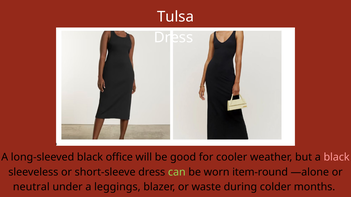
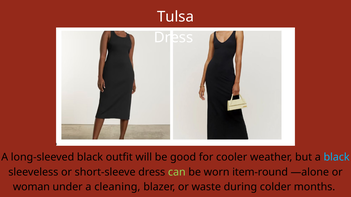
office: office -> outfit
black at (337, 157) colour: pink -> light blue
neutral: neutral -> woman
leggings: leggings -> cleaning
